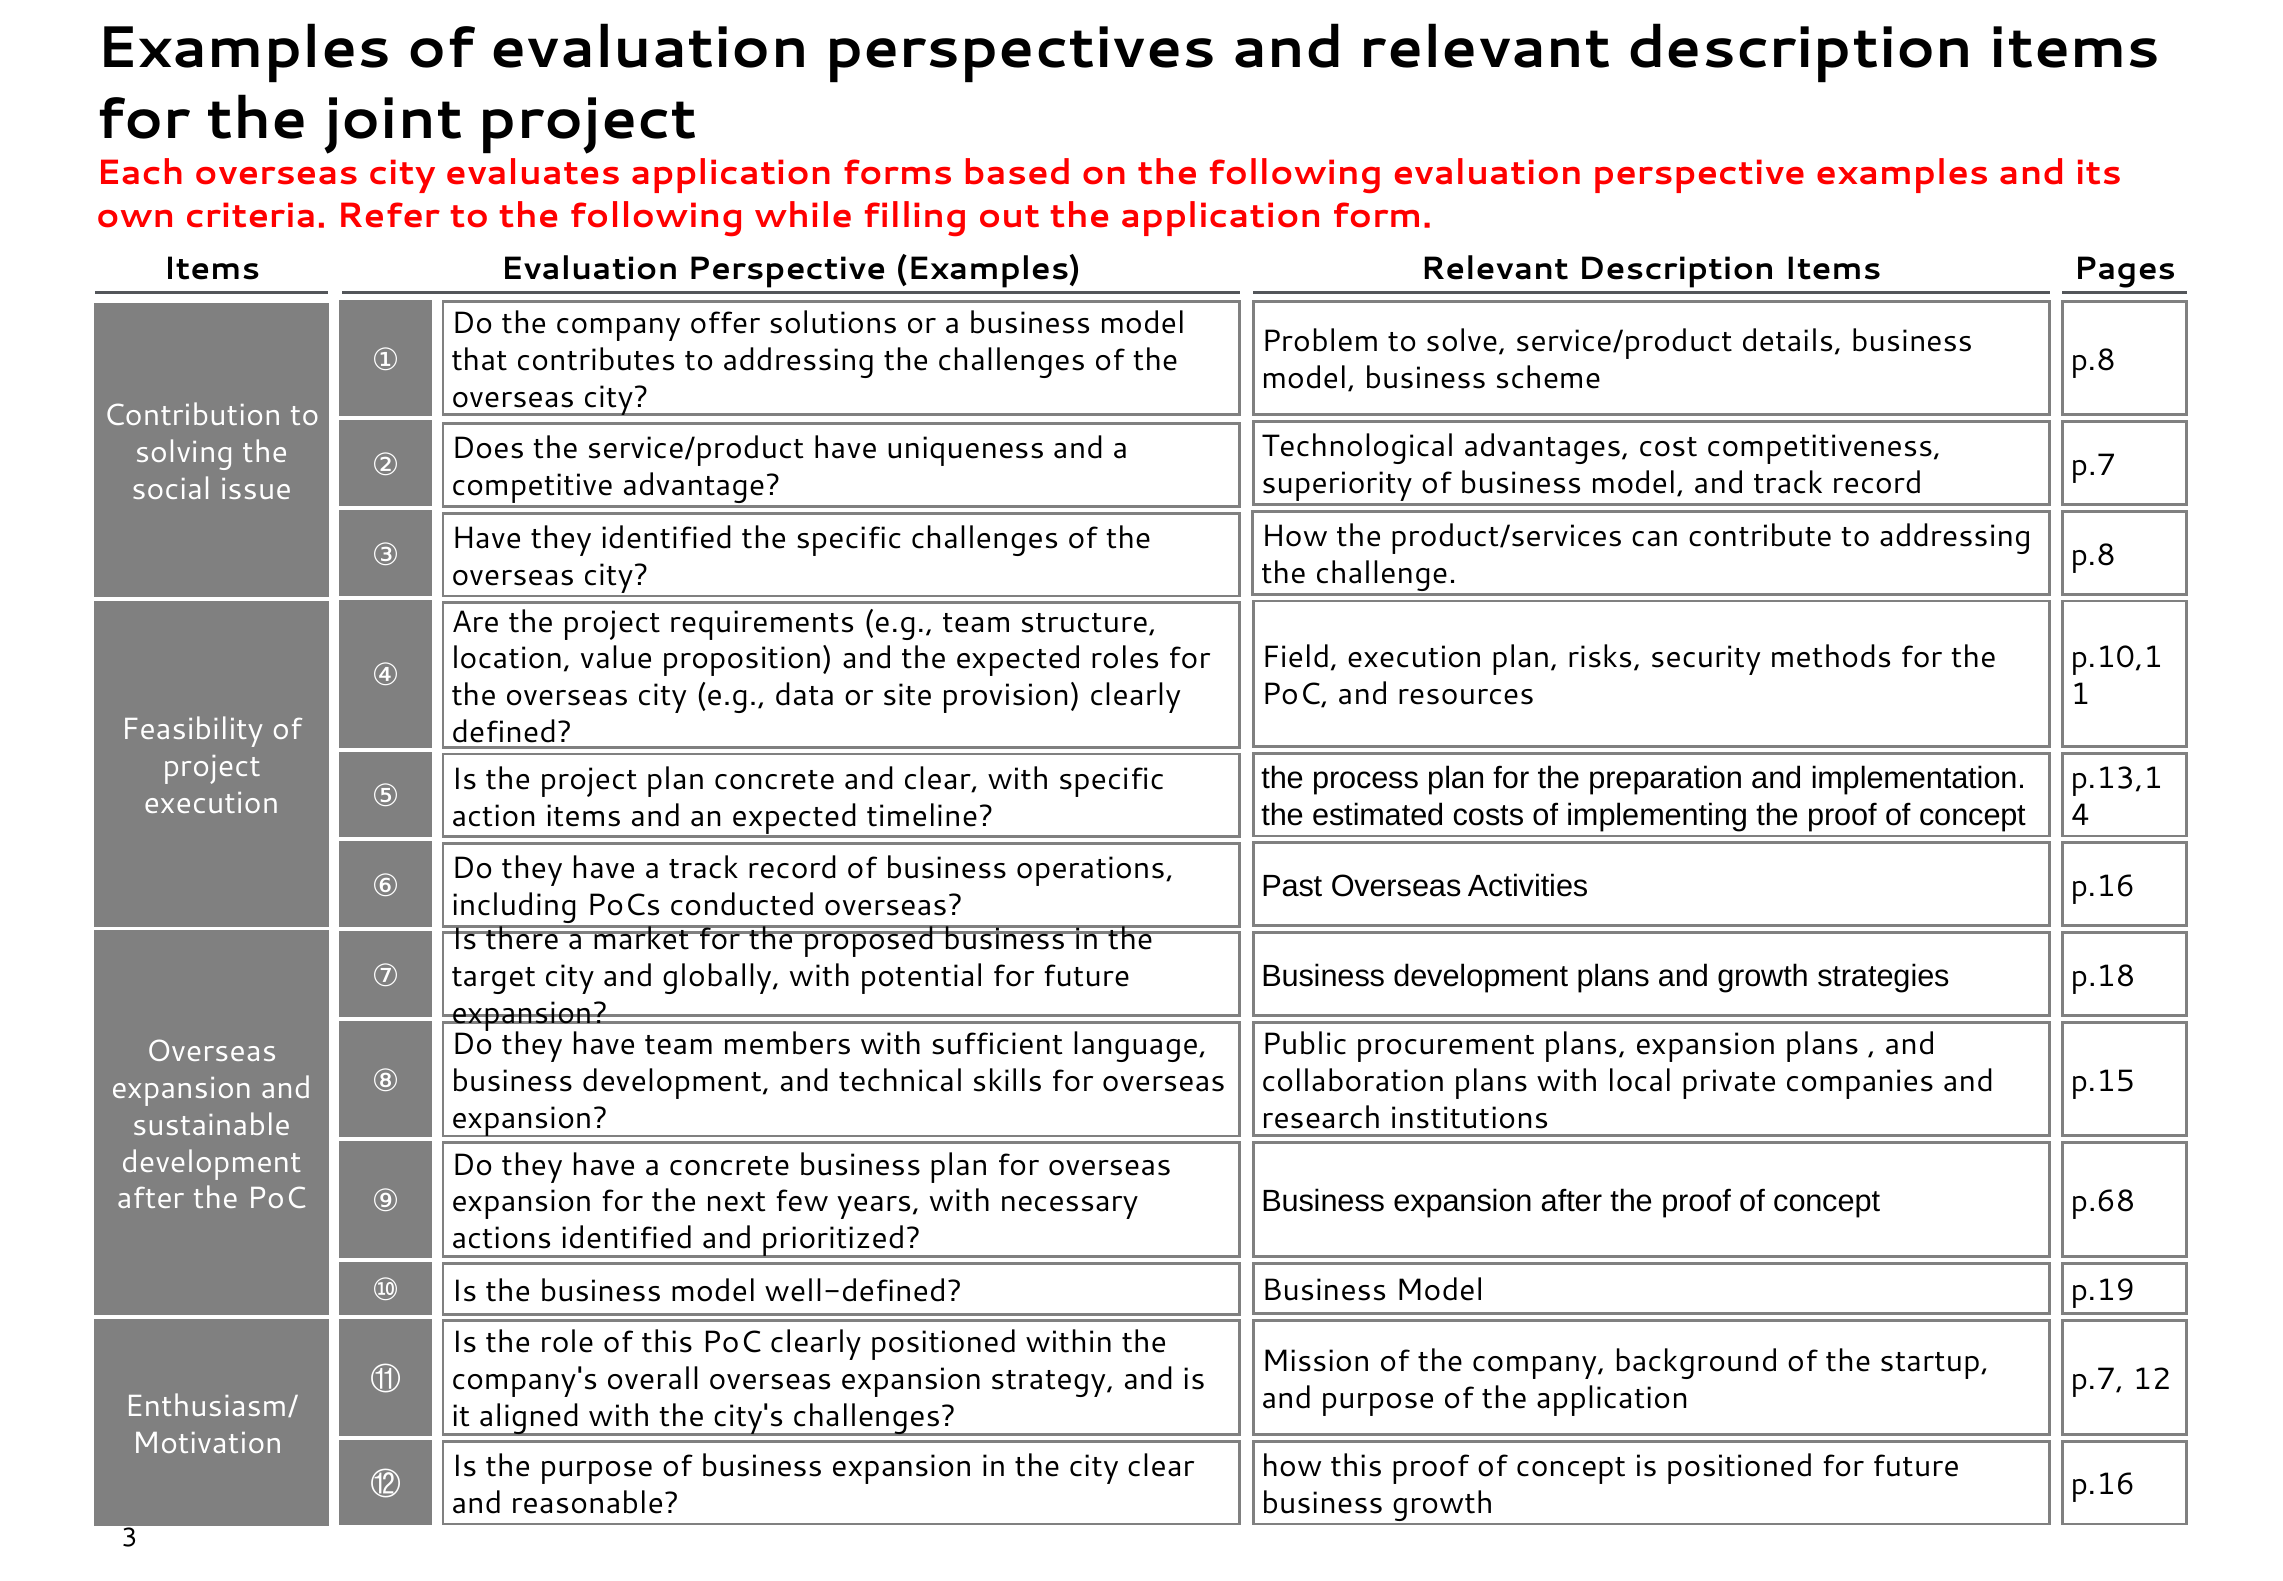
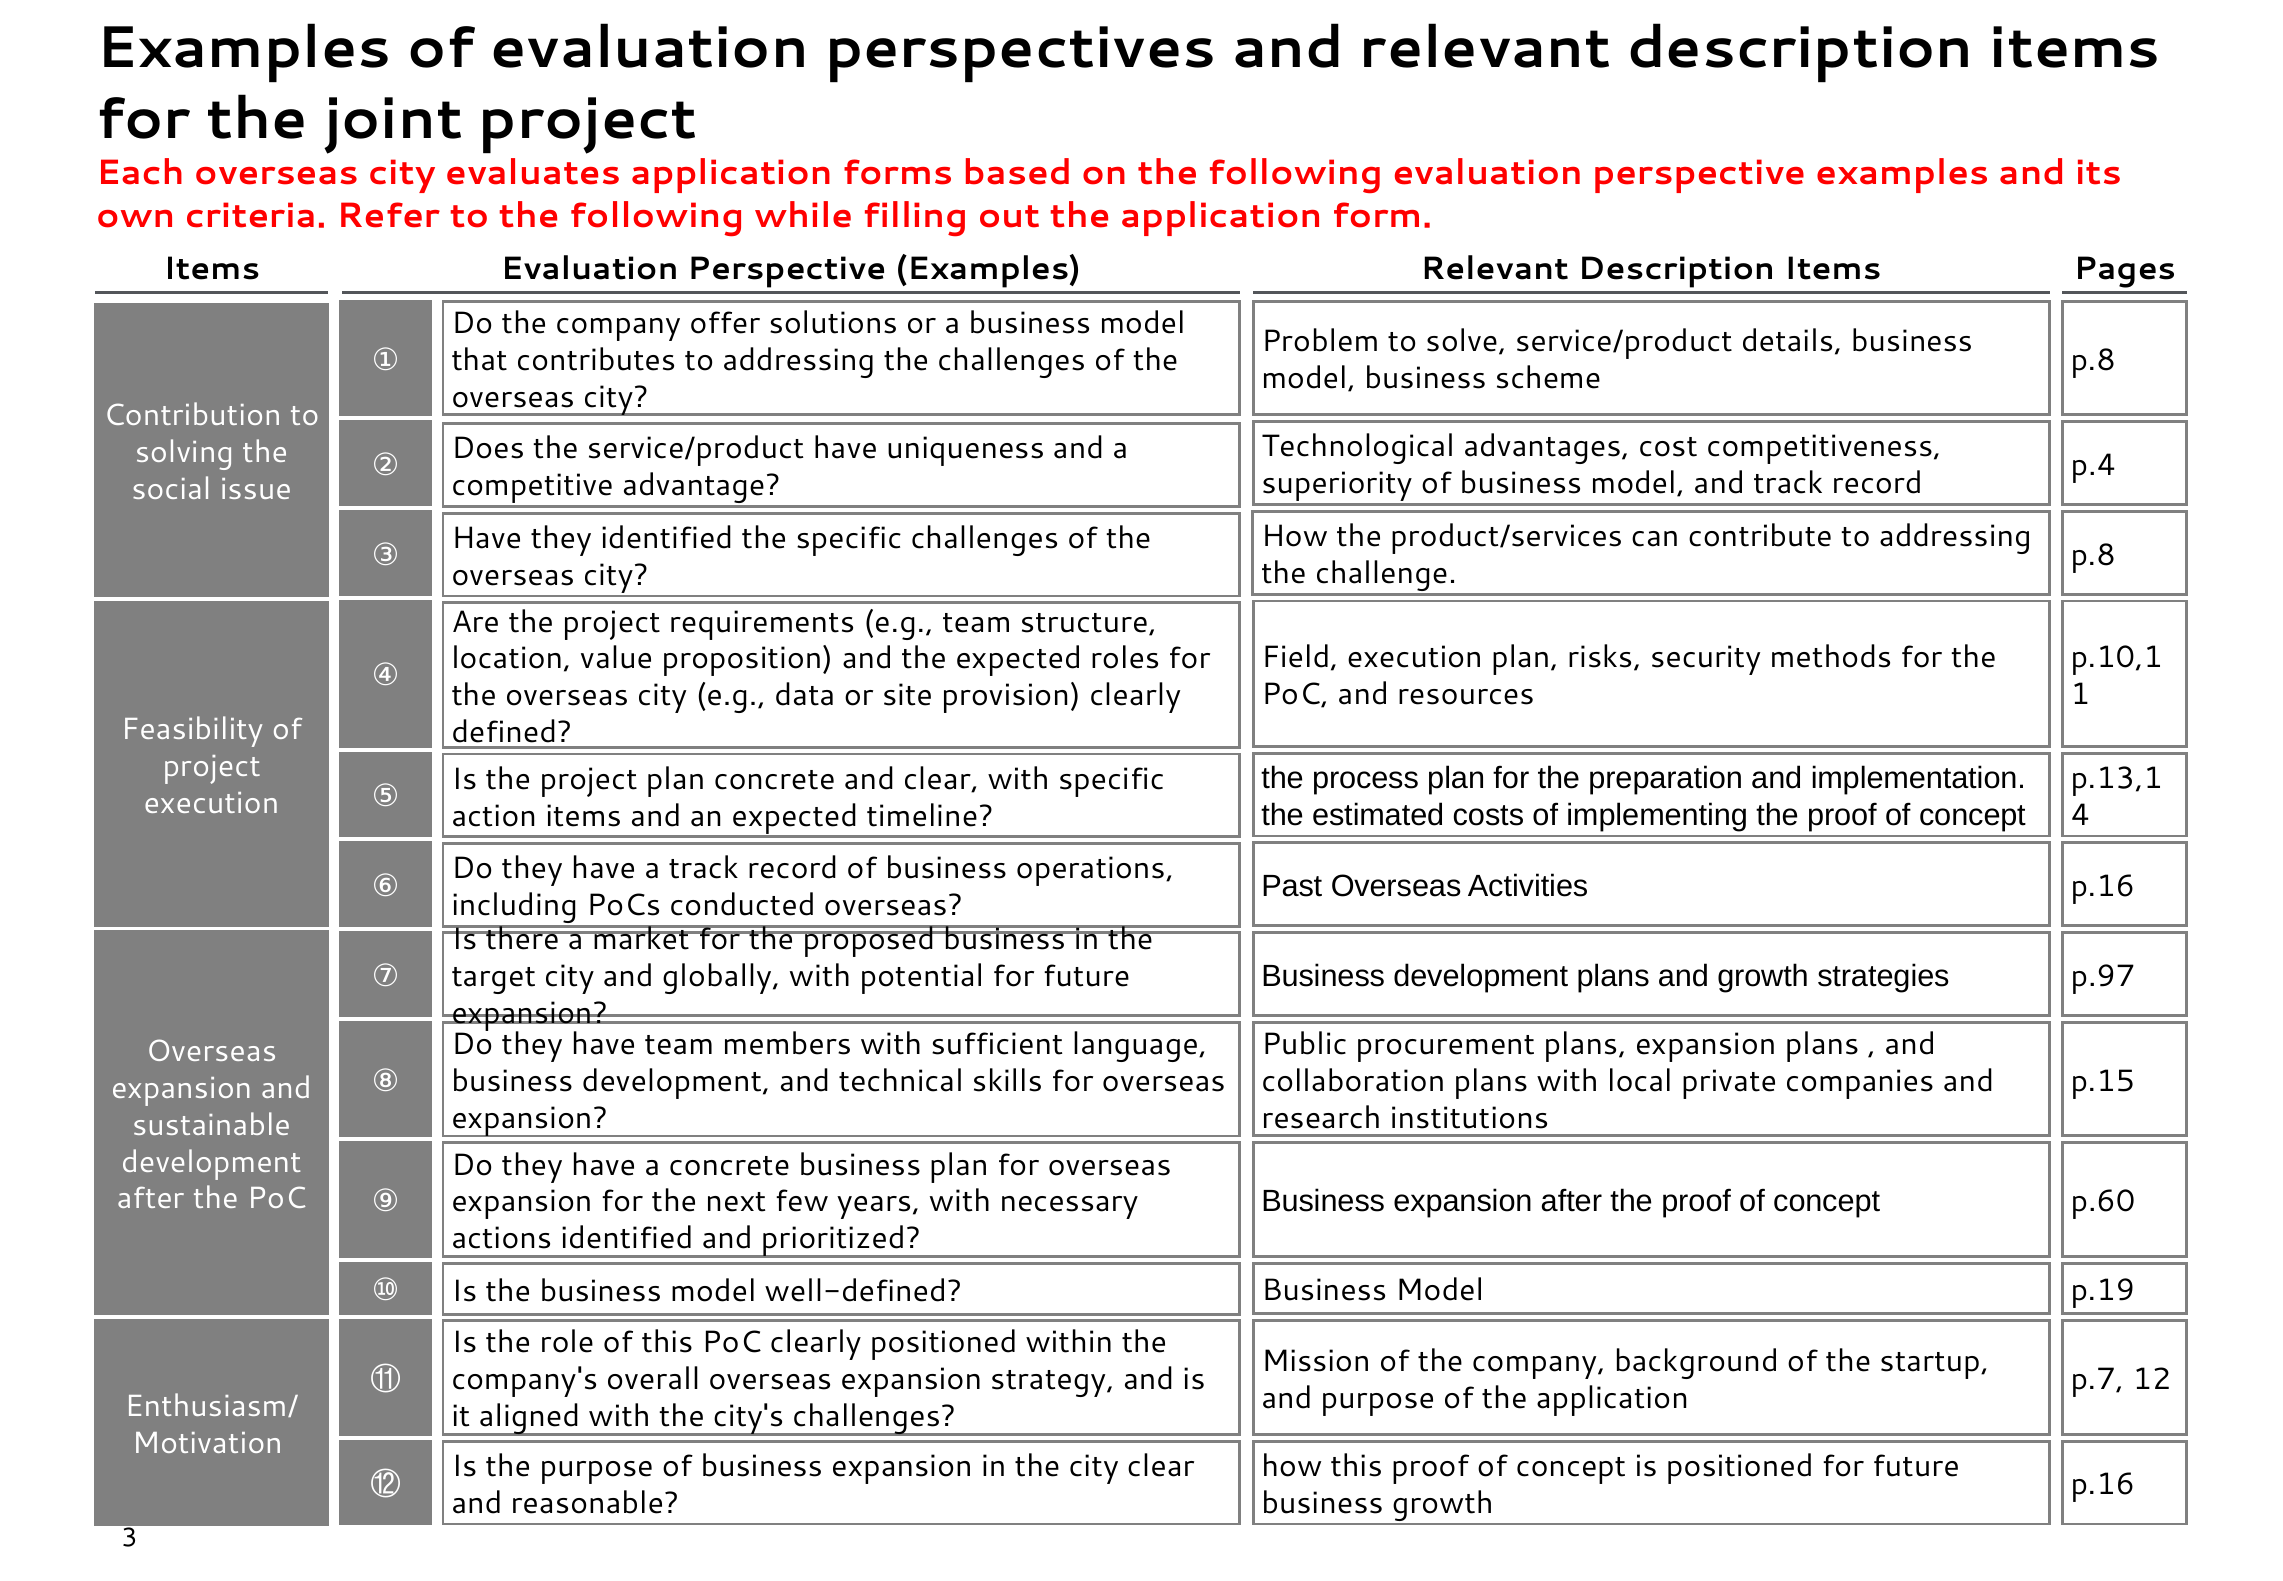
p.7 at (2093, 465): p.7 -> p.4
p.18: p.18 -> p.97
p.68: p.68 -> p.60
